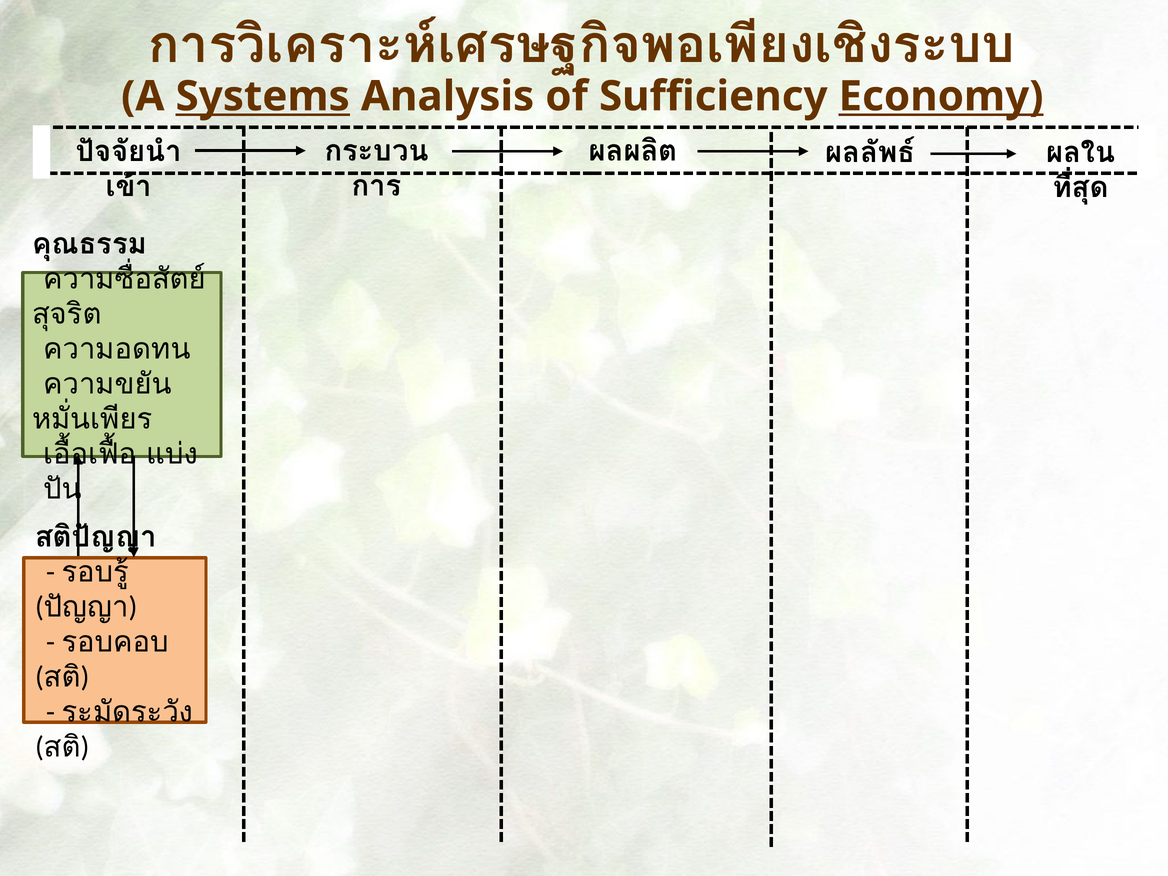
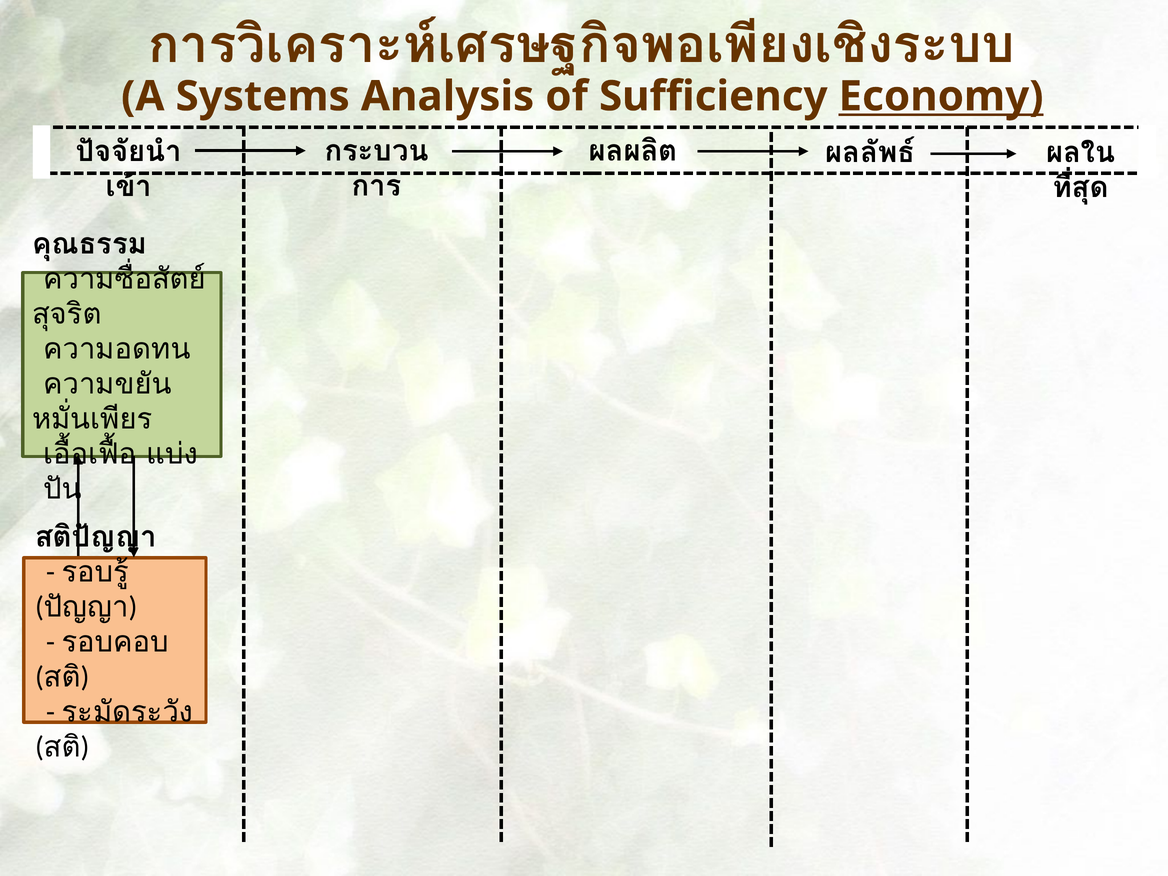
Systems underline: present -> none
